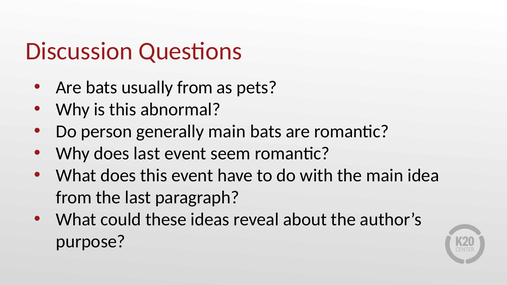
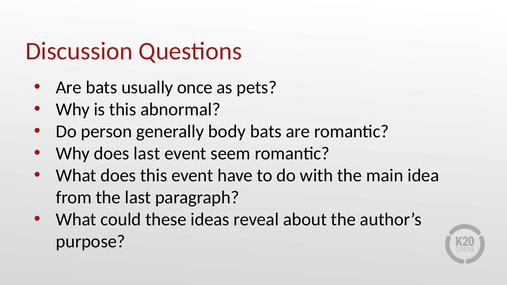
usually from: from -> once
generally main: main -> body
